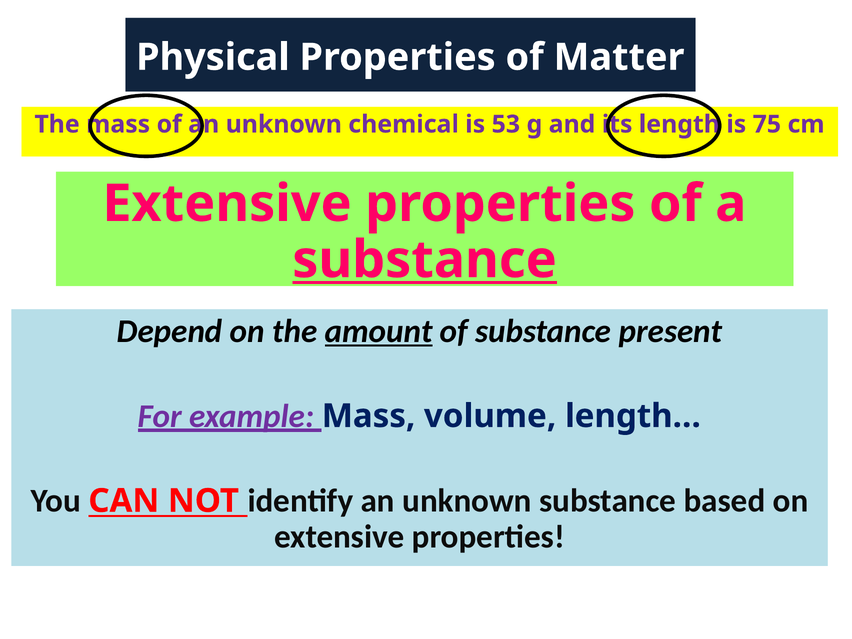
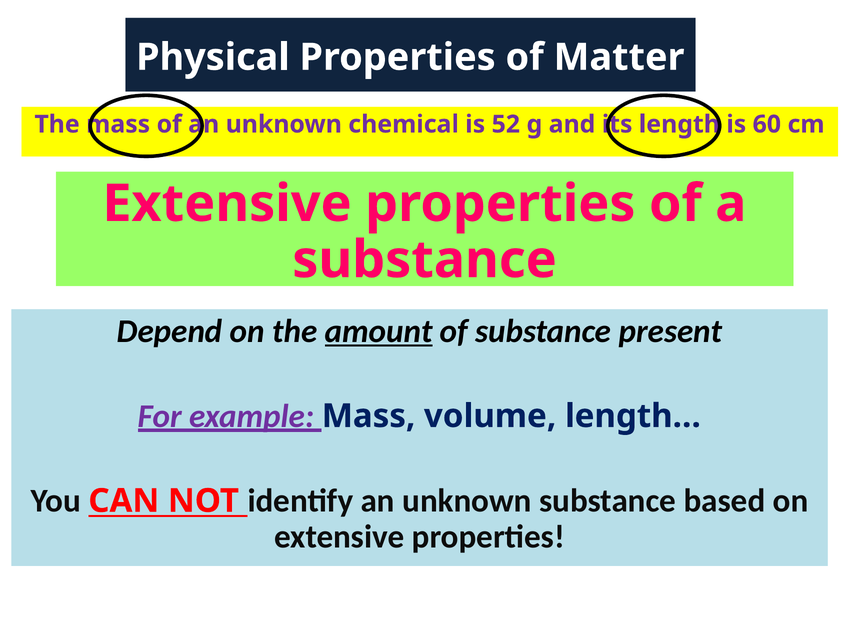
53: 53 -> 52
75: 75 -> 60
substance at (425, 260) underline: present -> none
